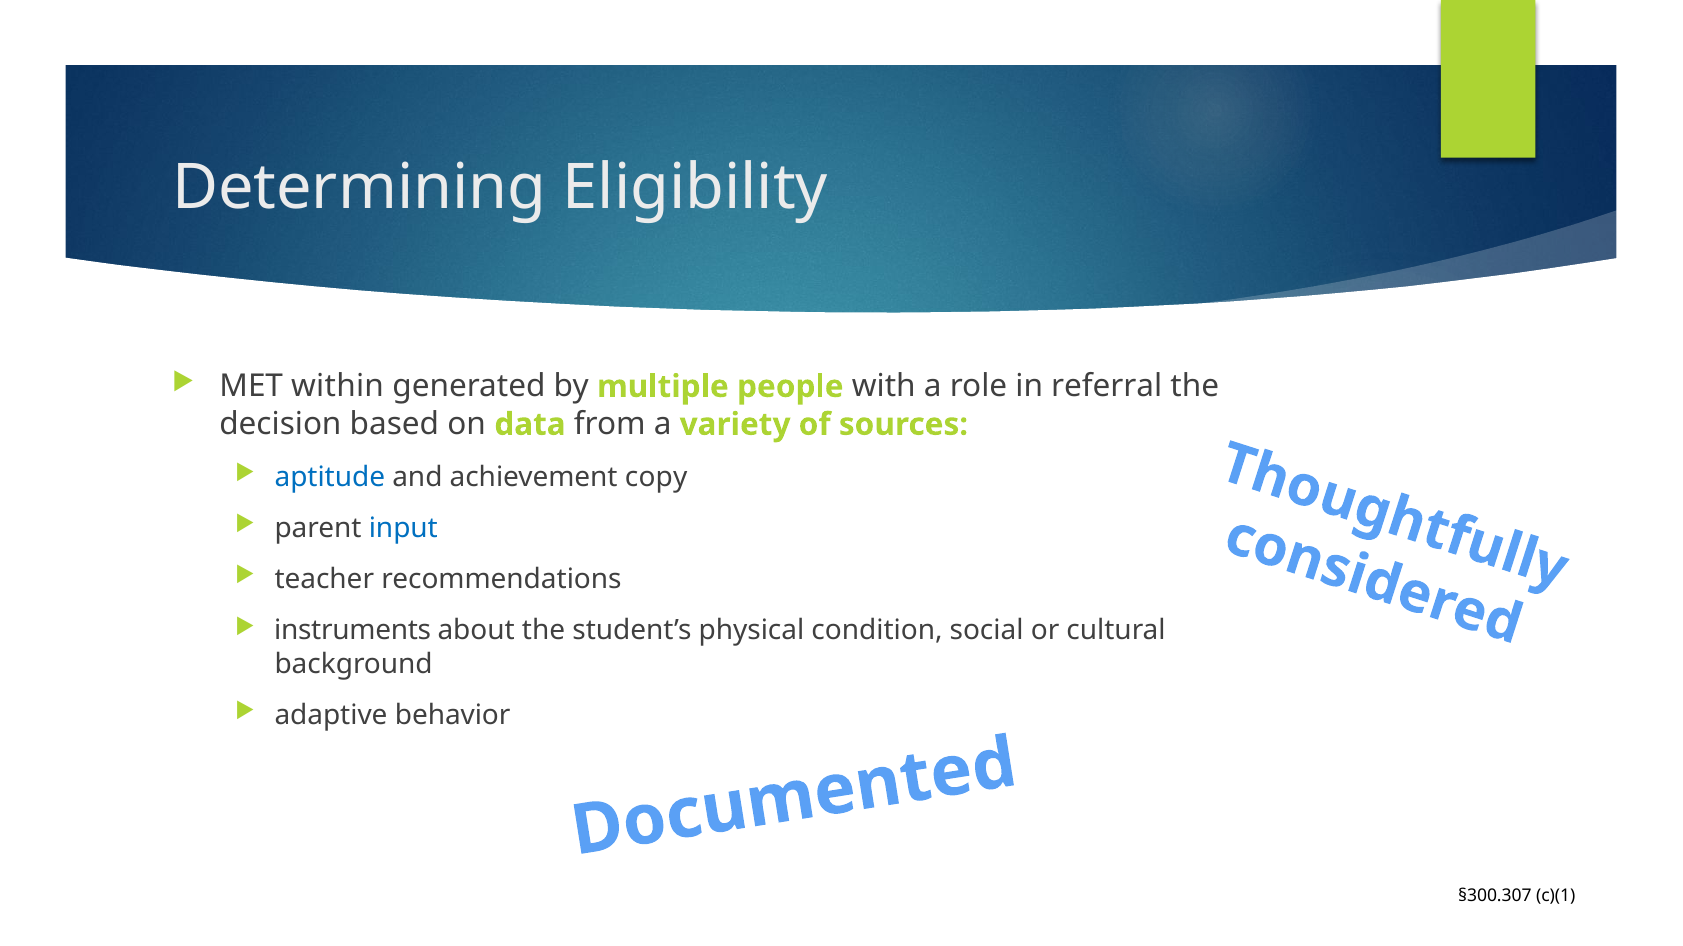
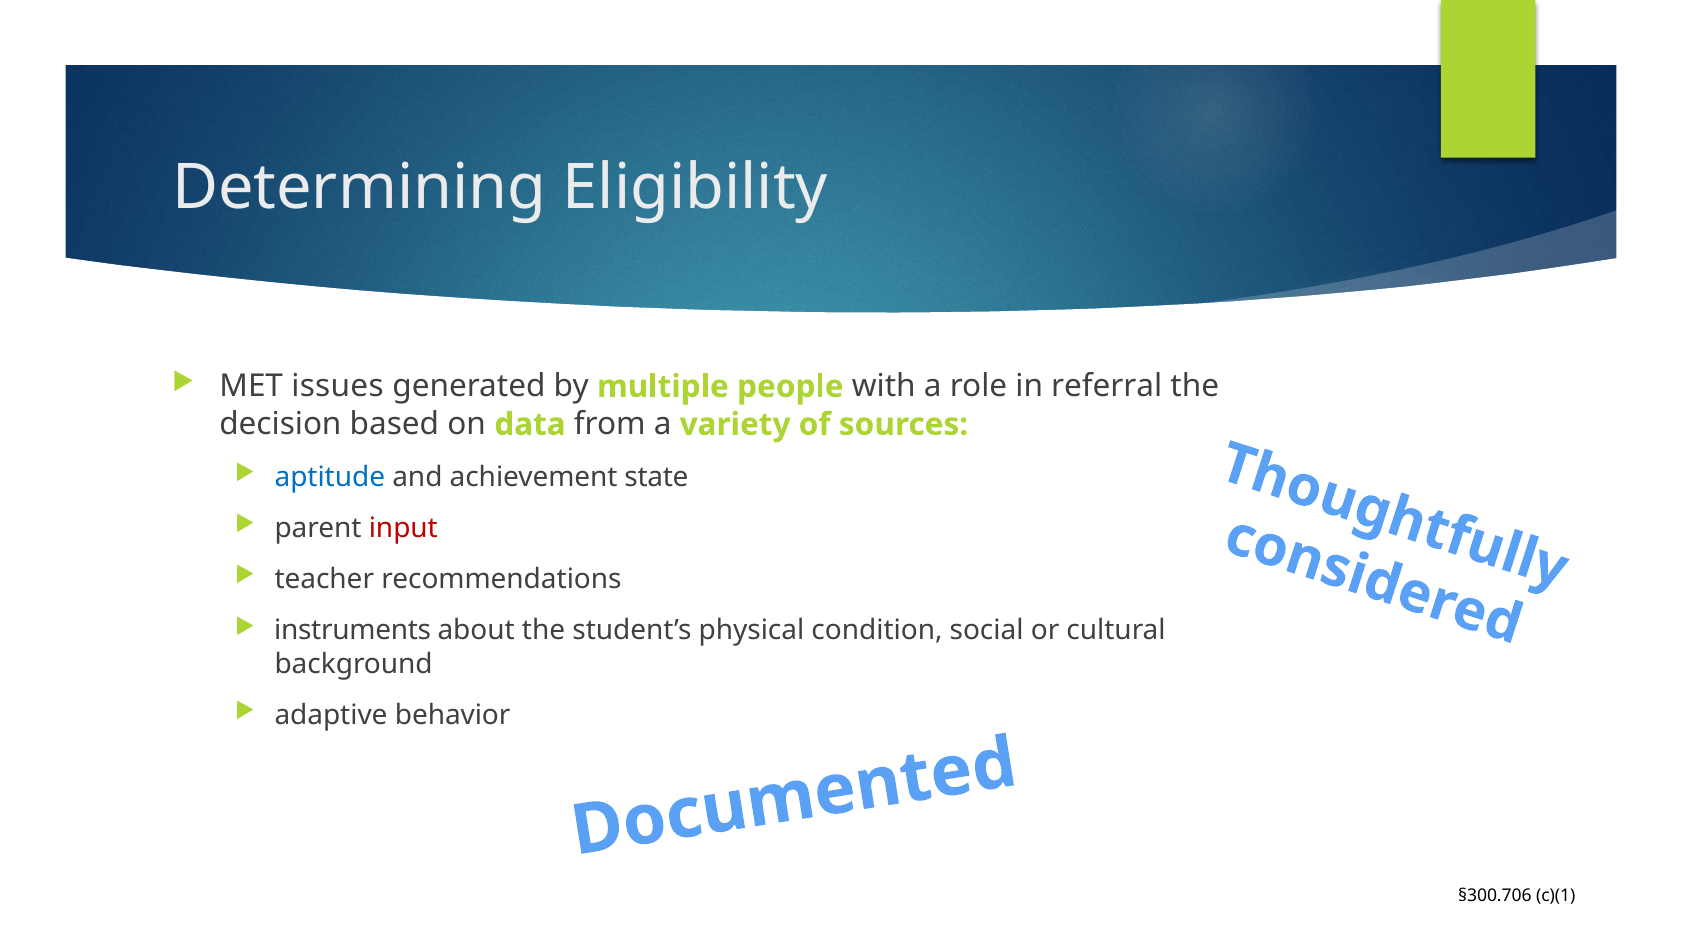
within: within -> issues
copy: copy -> state
input colour: blue -> red
§300.307: §300.307 -> §300.706
